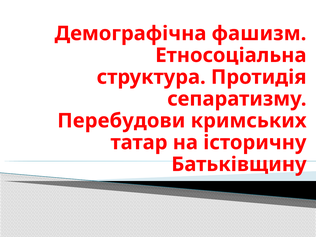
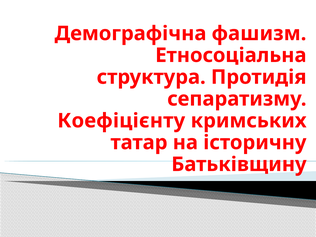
Перебудови: Перебудови -> Коефіцієнту
